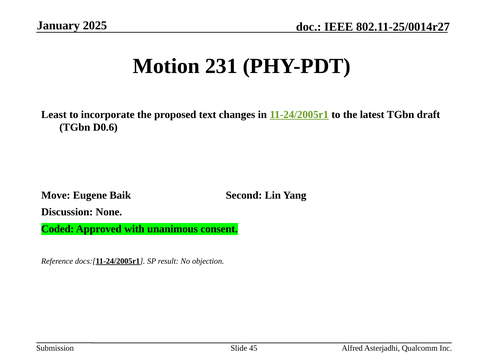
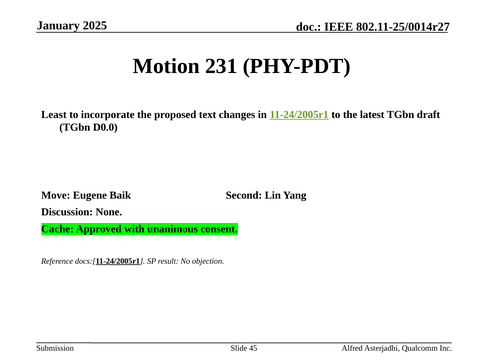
D0.6: D0.6 -> D0.0
Coded: Coded -> Cache
